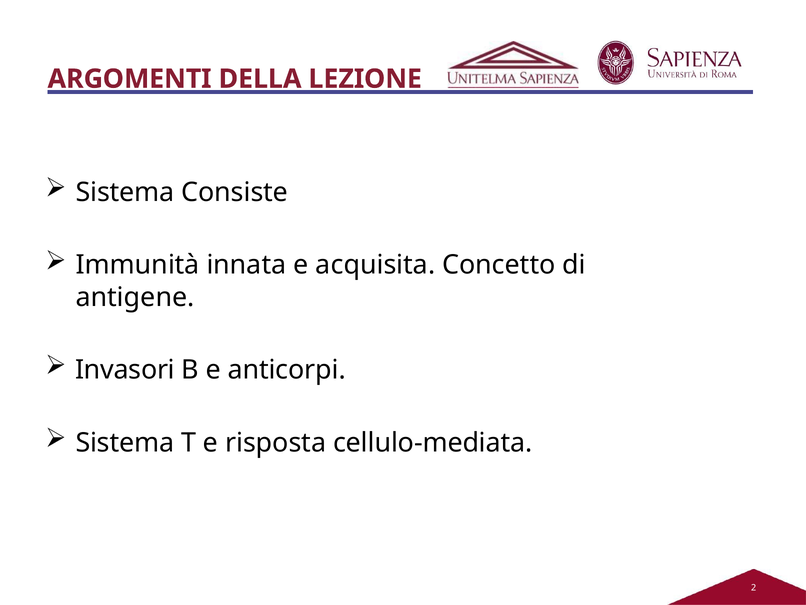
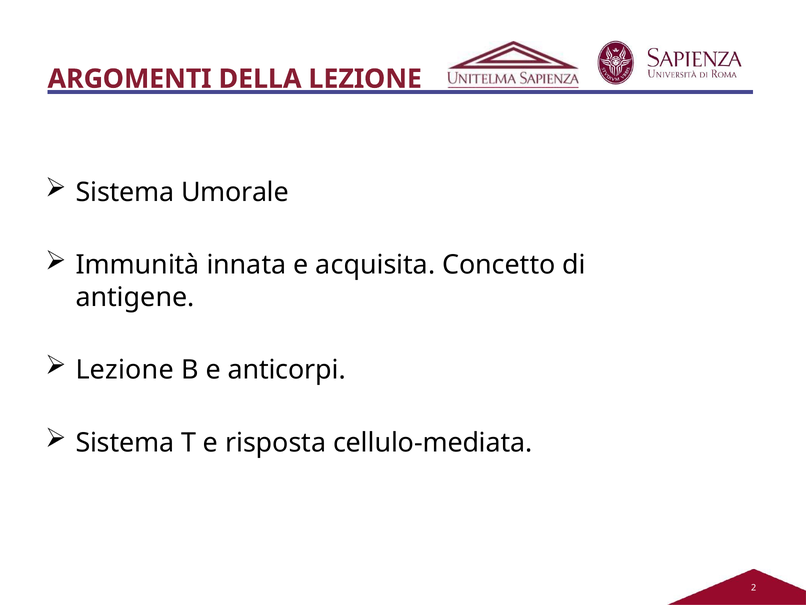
Consiste: Consiste -> Umorale
Invasori at (125, 370): Invasori -> Lezione
